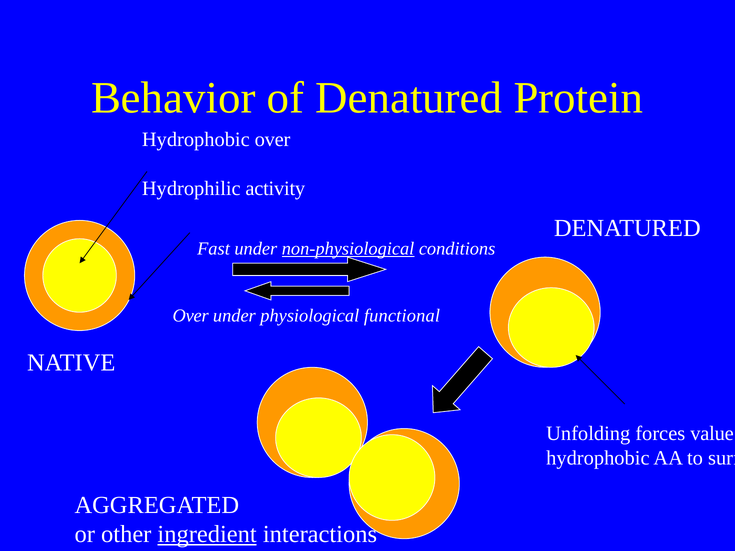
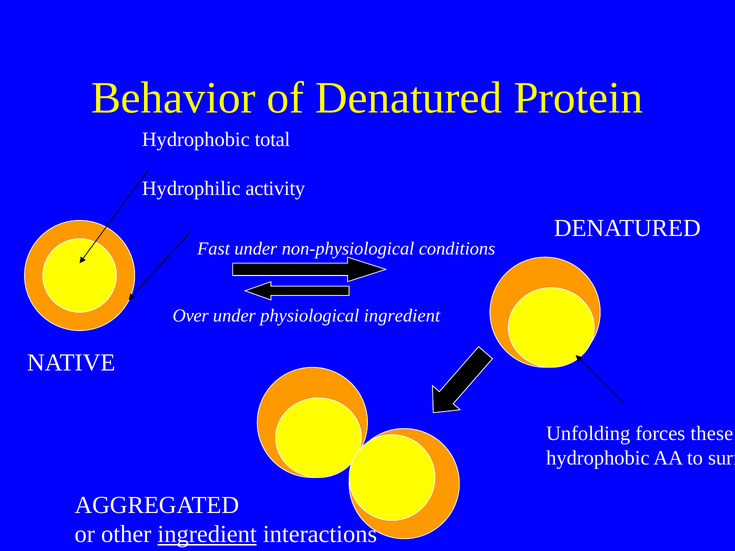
Hydrophobic over: over -> total
non-physiological underline: present -> none
physiological functional: functional -> ingredient
value: value -> these
